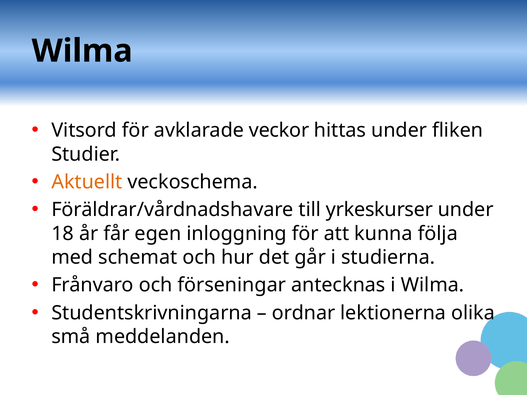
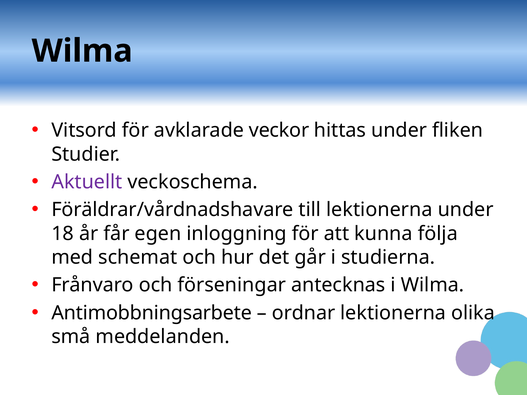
Aktuellt colour: orange -> purple
till yrkeskurser: yrkeskurser -> lektionerna
Studentskrivningarna: Studentskrivningarna -> Antimobbningsarbete
